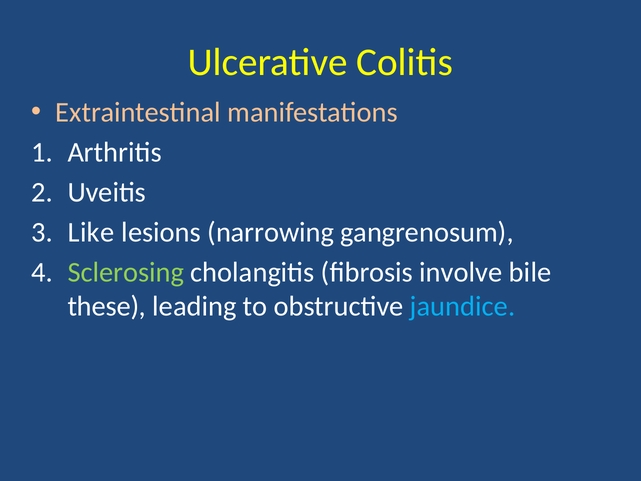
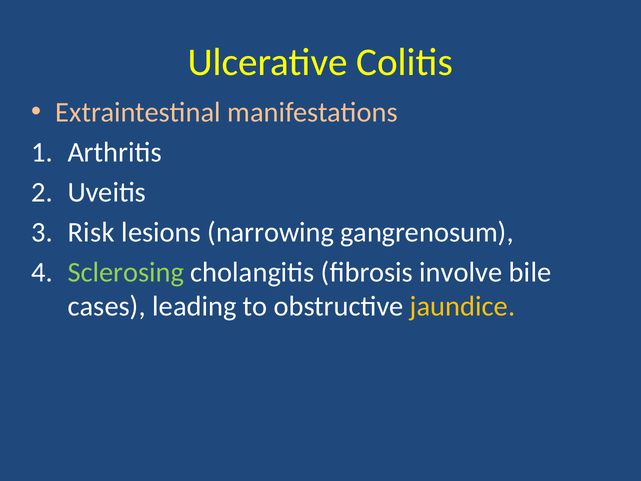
Like: Like -> Risk
these: these -> cases
jaundice colour: light blue -> yellow
